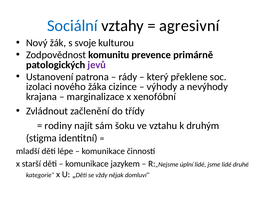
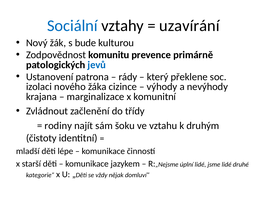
agresivní: agresivní -> uzavírání
svoje: svoje -> bude
jevů colour: purple -> blue
xenofóbní: xenofóbní -> komunitní
stigma: stigma -> čistoty
